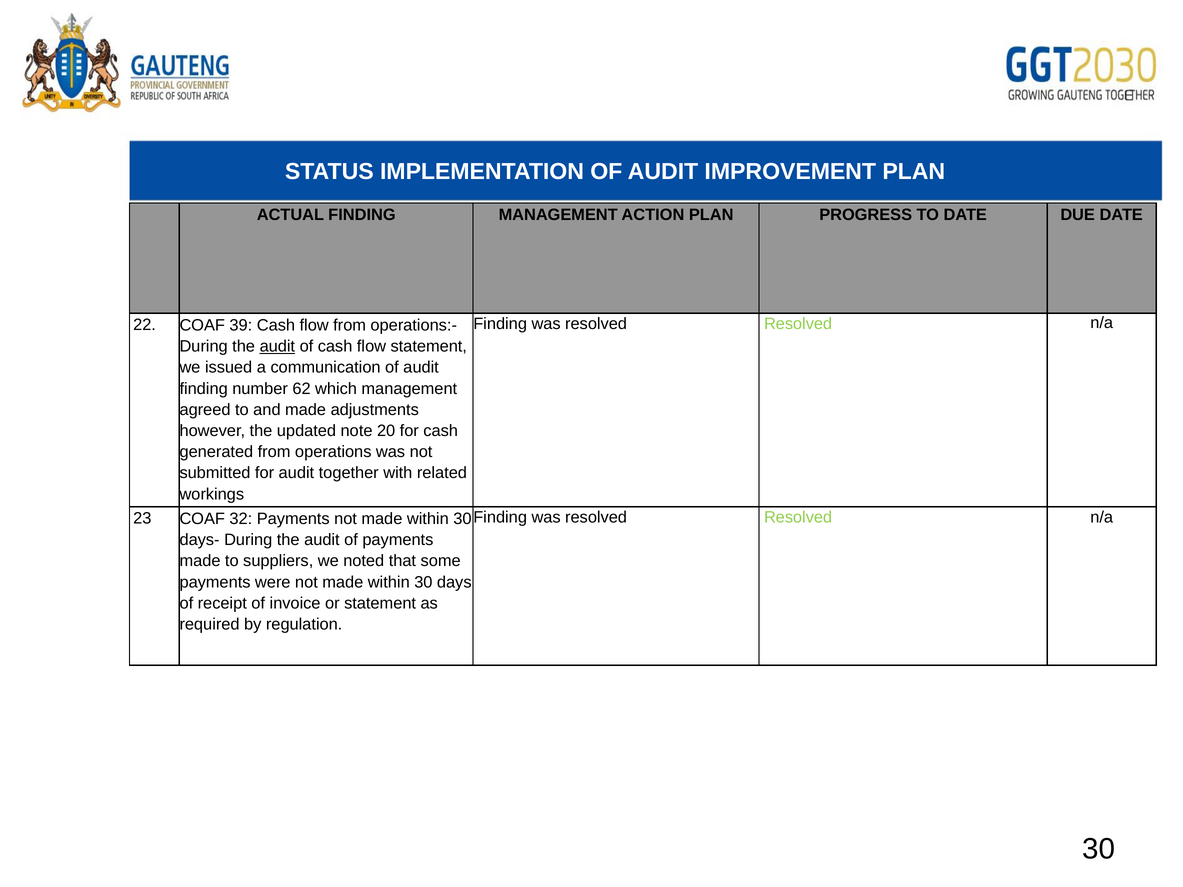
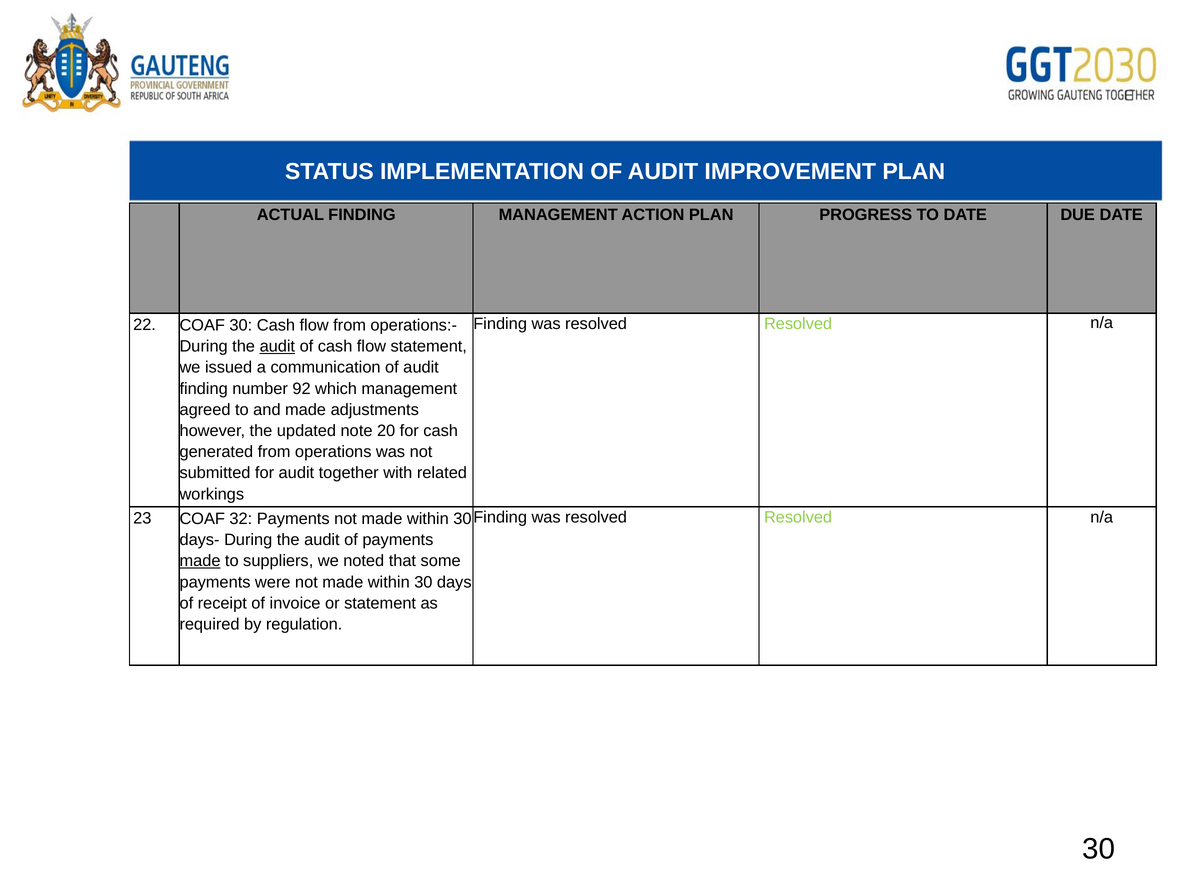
COAF 39: 39 -> 30
62: 62 -> 92
made at (200, 561) underline: none -> present
